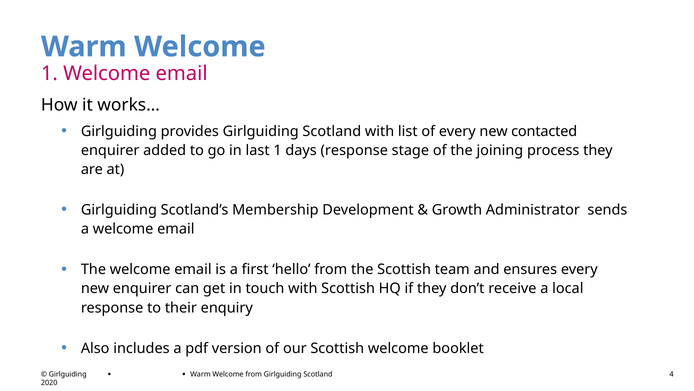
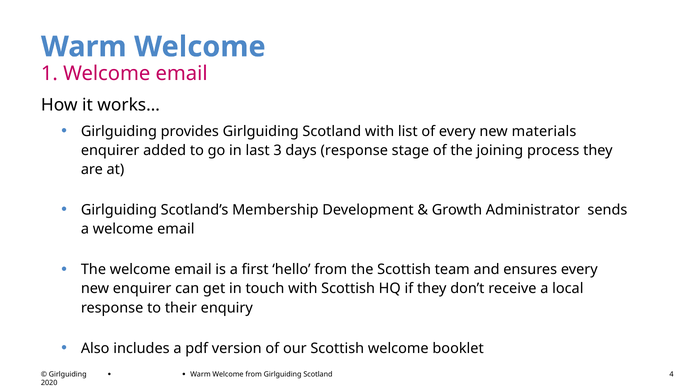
contacted: contacted -> materials
last 1: 1 -> 3
